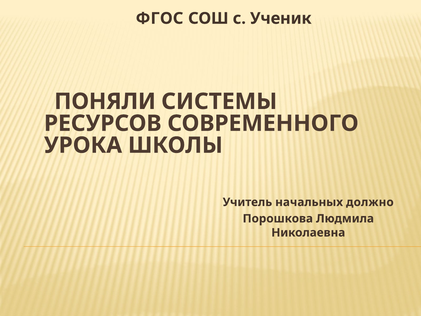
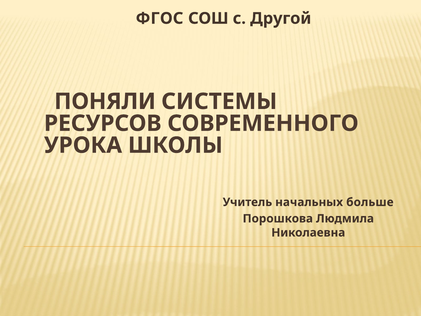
Ученик: Ученик -> Другой
должно: должно -> больше
